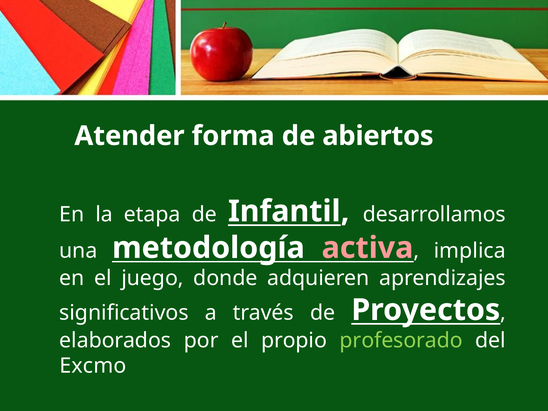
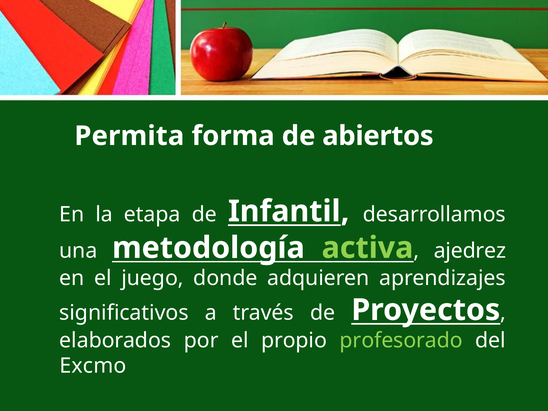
Atender: Atender -> Permita
activa colour: pink -> light green
implica: implica -> ajedrez
